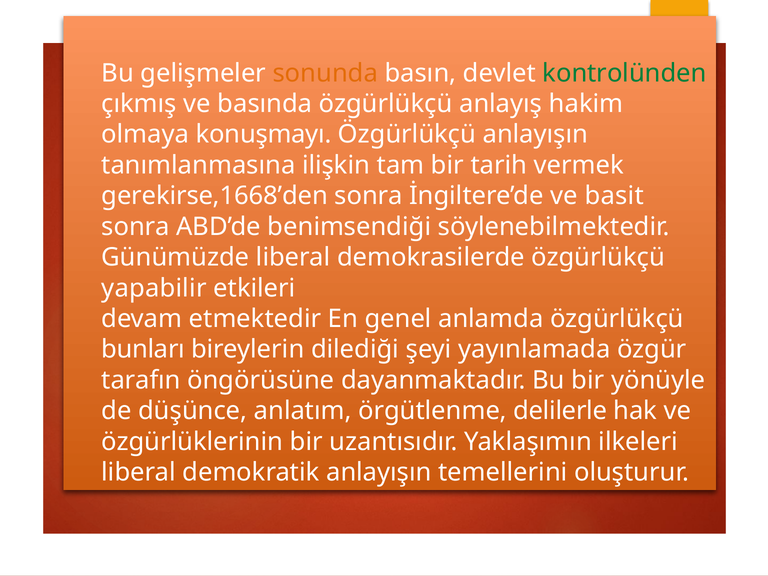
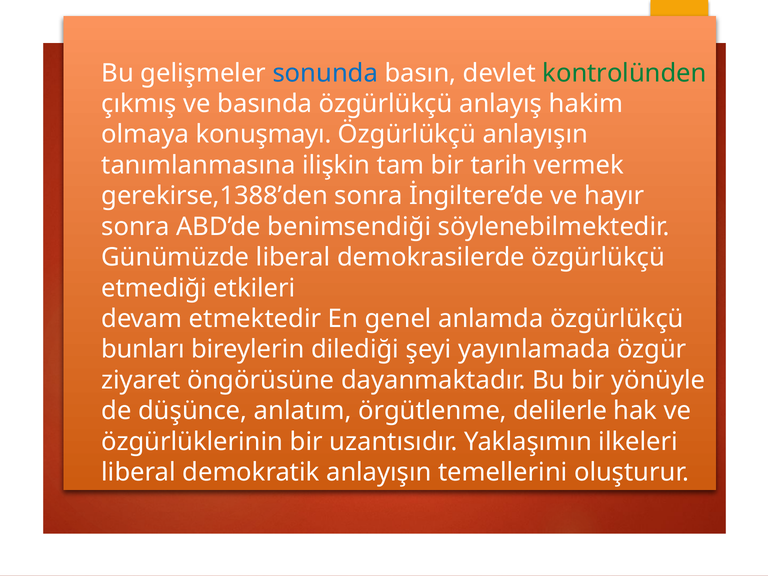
sonunda colour: orange -> blue
gerekirse,1668’den: gerekirse,1668’den -> gerekirse,1388’den
basit: basit -> hayır
yapabilir: yapabilir -> etmediği
tarafın: tarafın -> ziyaret
